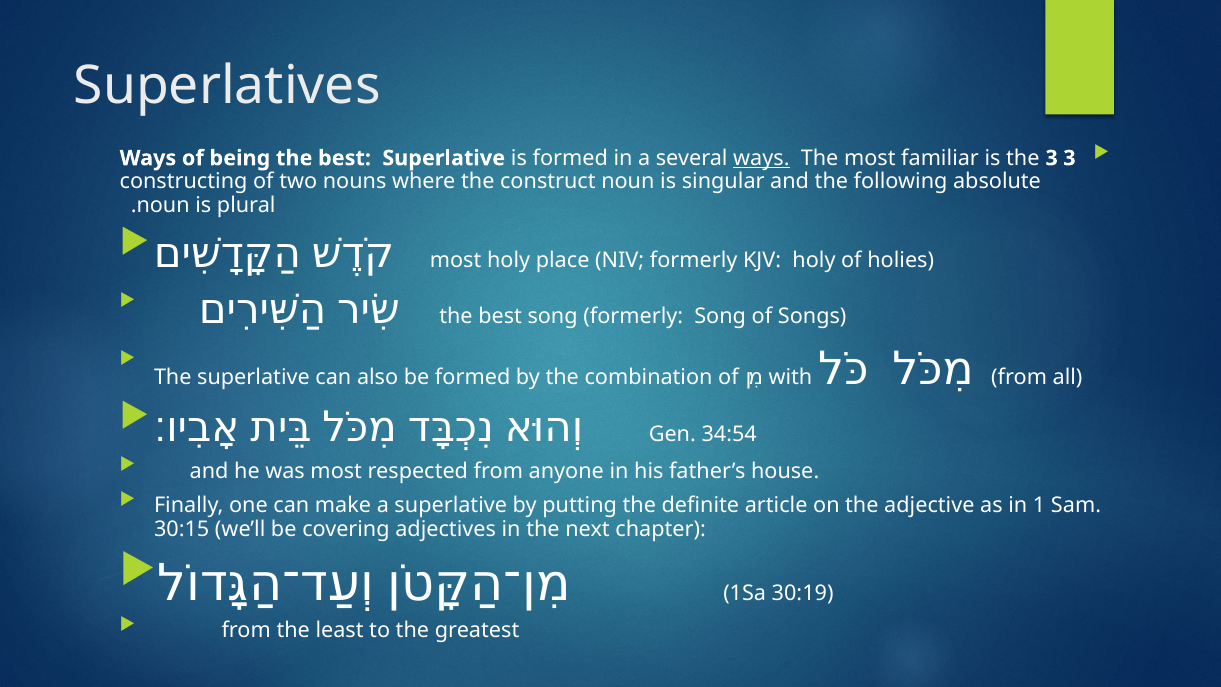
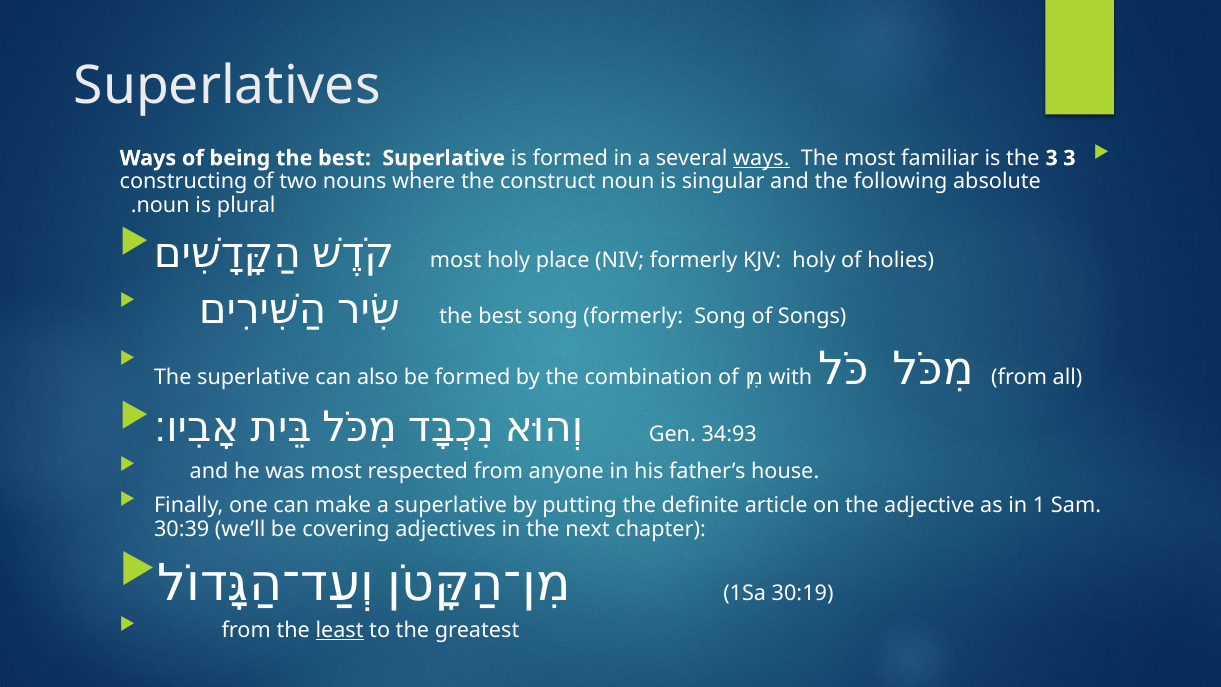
34:54: 34:54 -> 34:93
30:15: 30:15 -> 30:39
least underline: none -> present
